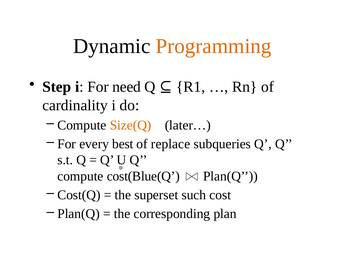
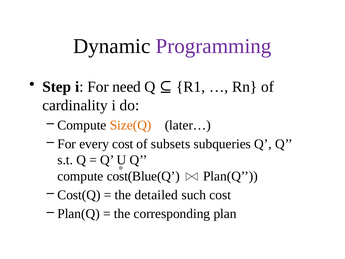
Programming colour: orange -> purple
every best: best -> cost
replace: replace -> subsets
superset: superset -> detailed
